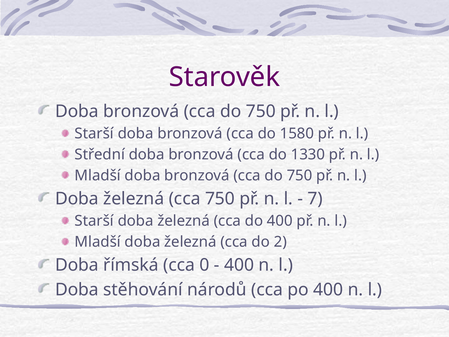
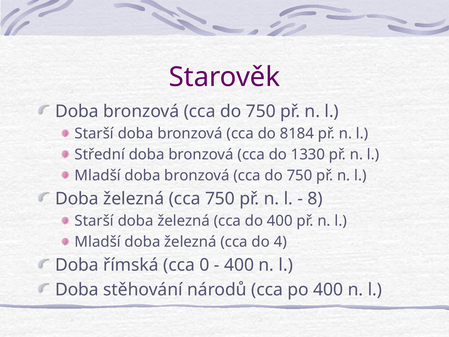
1580: 1580 -> 8184
7: 7 -> 8
2: 2 -> 4
